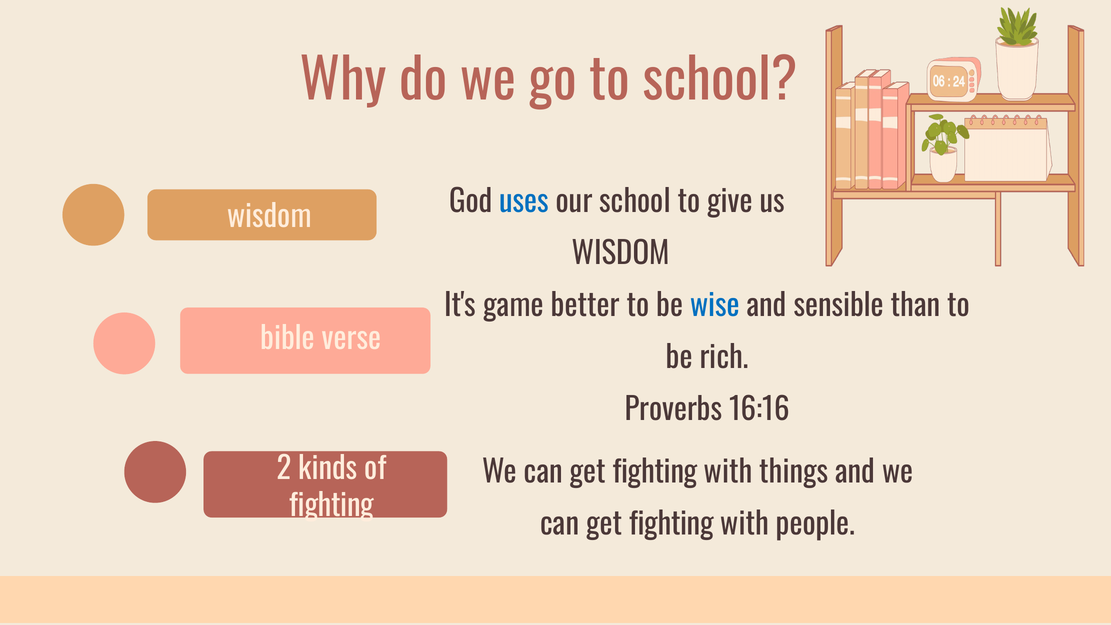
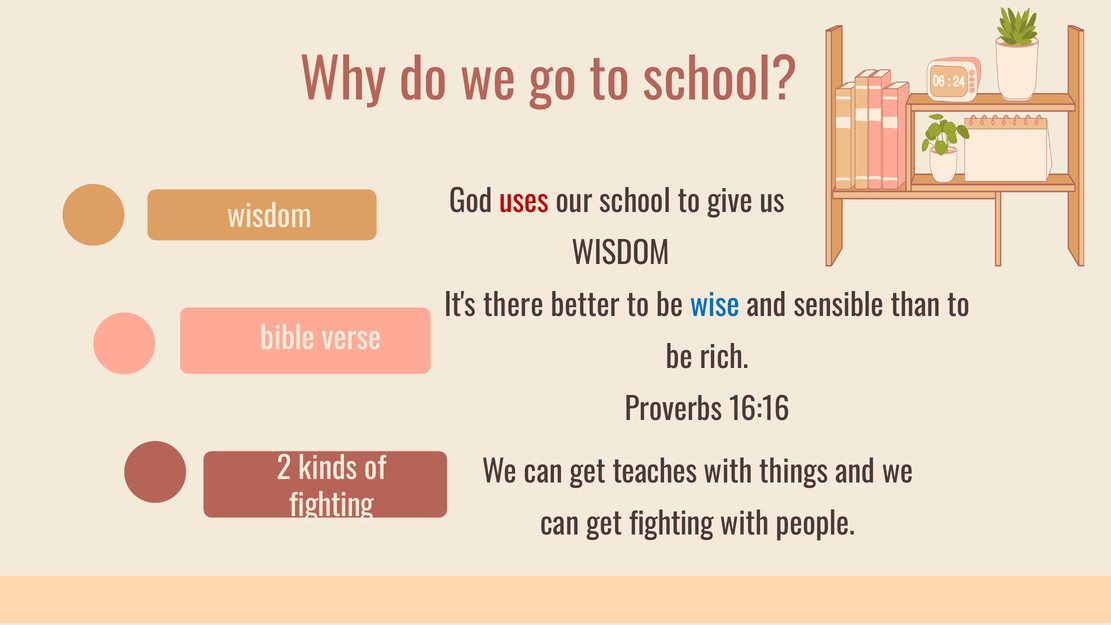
uses colour: blue -> red
game: game -> there
fighting at (655, 473): fighting -> teaches
